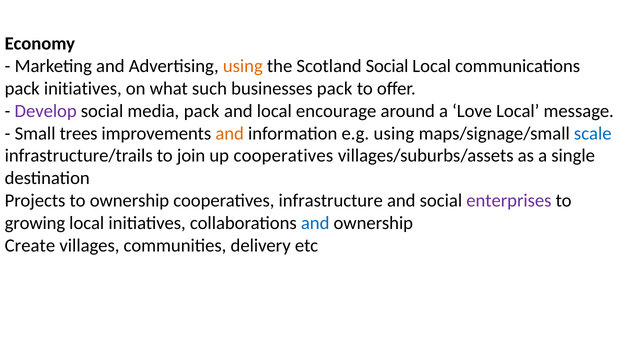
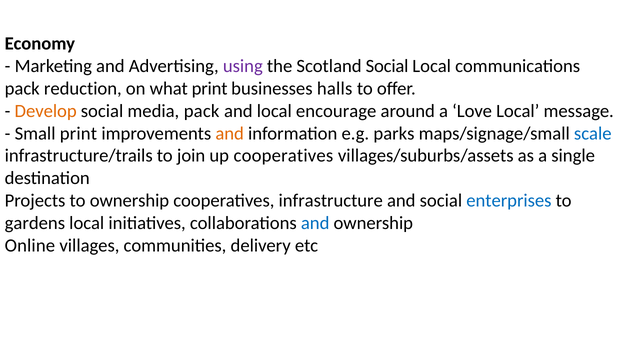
using at (243, 66) colour: orange -> purple
pack initiatives: initiatives -> reduction
what such: such -> print
businesses pack: pack -> halls
Develop colour: purple -> orange
Small trees: trees -> print
e.g using: using -> parks
enterprises colour: purple -> blue
growing: growing -> gardens
Create: Create -> Online
